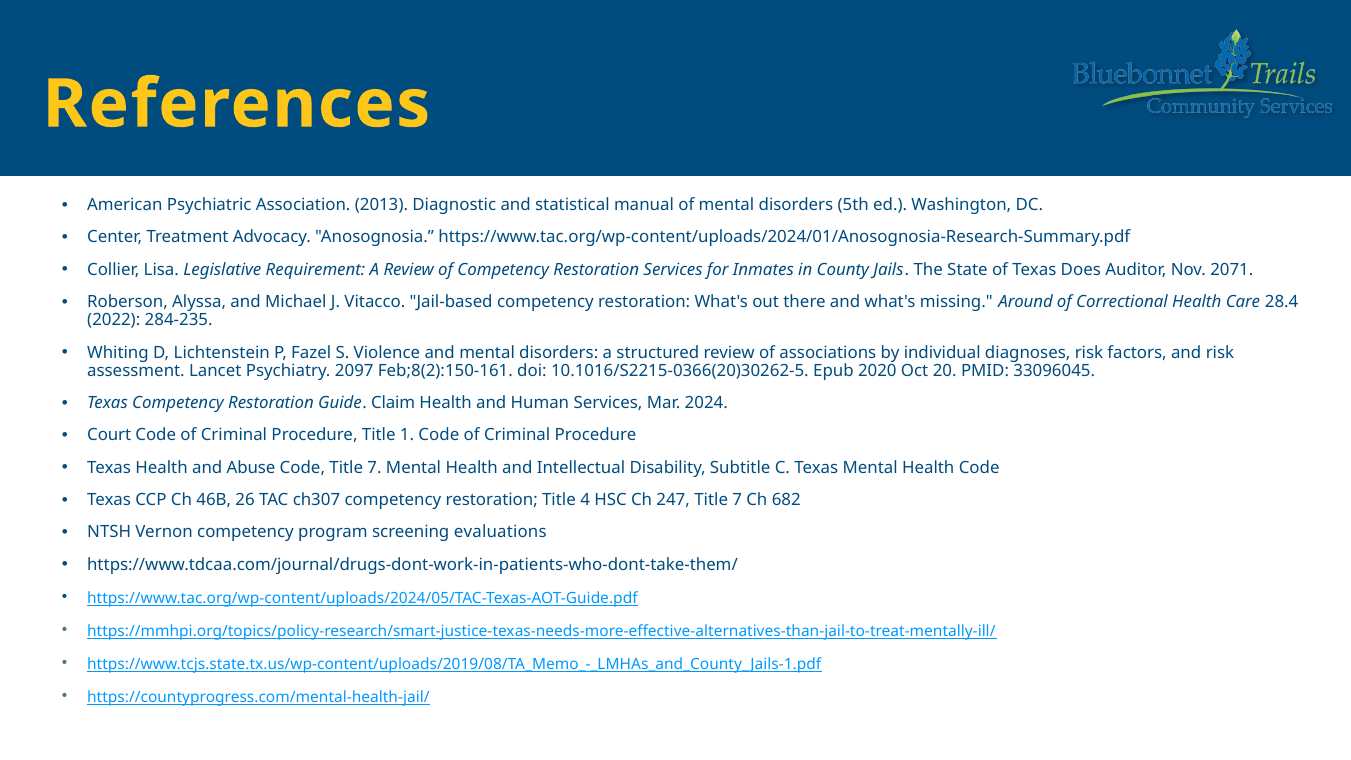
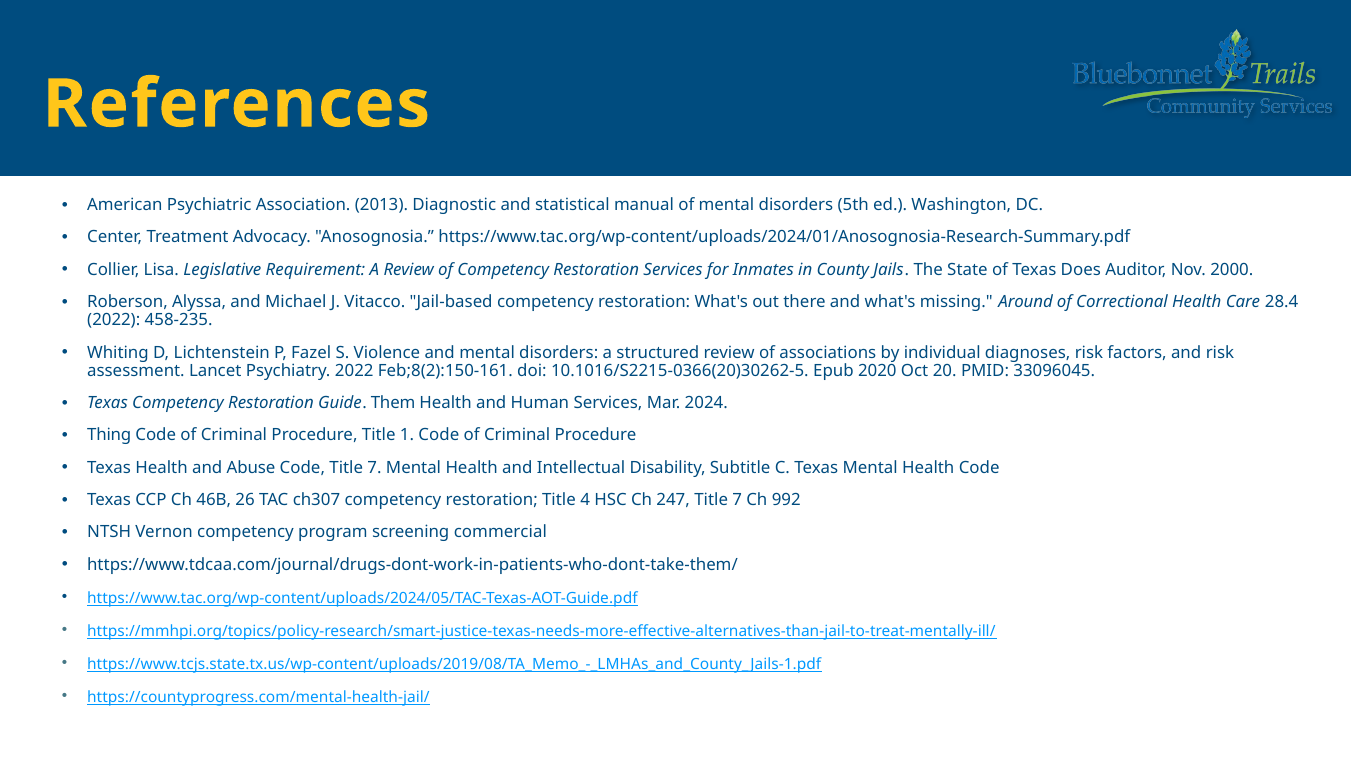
2071: 2071 -> 2000
284-235: 284-235 -> 458-235
Psychiatry 2097: 2097 -> 2022
Claim: Claim -> Them
Court: Court -> Thing
682: 682 -> 992
evaluations: evaluations -> commercial
